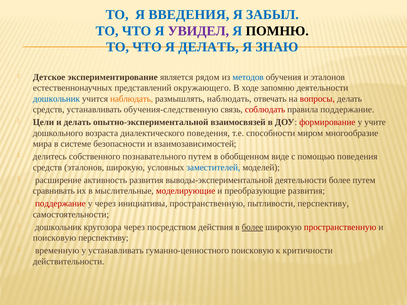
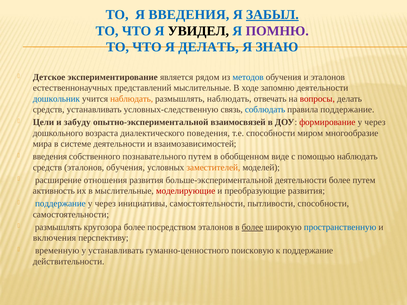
ЗАБЫЛ underline: none -> present
УВИДЕЛ colour: purple -> black
ПОМНЮ colour: black -> purple
представлений окружающего: окружающего -> мыслительные
обучения-следственную: обучения-следственную -> условных-следственную
соблюдать colour: red -> blue
и делать: делать -> забуду
учите at (375, 122): учите -> через
системе безопасности: безопасности -> деятельности
делитесь at (50, 157): делитесь -> введения
помощью поведения: поведения -> наблюдать
эталонов широкую: широкую -> обучения
заместителей colour: blue -> orange
активность: активность -> отношения
выводы-экспериментальной: выводы-экспериментальной -> больше-экспериментальной
сравнивать: сравнивать -> активность
поддержание at (60, 204) colour: red -> blue
инициативы пространственную: пространственную -> самостоятельности
пытливости перспективу: перспективу -> способности
дошкольник at (58, 227): дошкольник -> размышлять
кругозора через: через -> более
посредством действия: действия -> эталонов
пространственную at (340, 227) colour: red -> blue
поисковую at (54, 238): поисковую -> включения
к критичности: критичности -> поддержание
